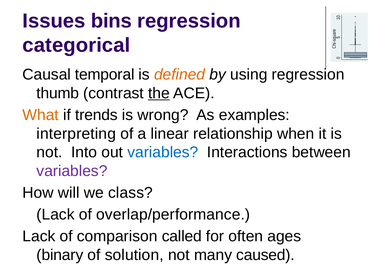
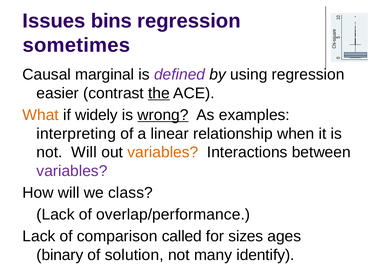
categorical: categorical -> sometimes
temporal: temporal -> marginal
defined colour: orange -> purple
thumb: thumb -> easier
trends: trends -> widely
wrong underline: none -> present
not Into: Into -> Will
variables at (163, 153) colour: blue -> orange
often: often -> sizes
caused: caused -> identify
